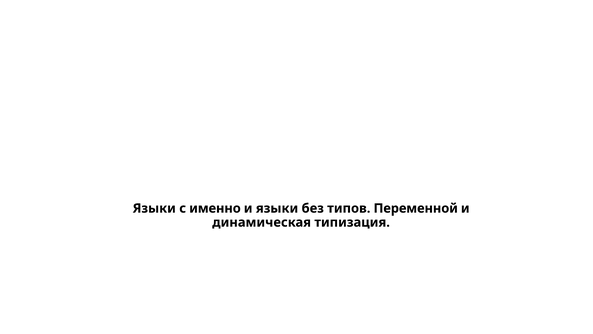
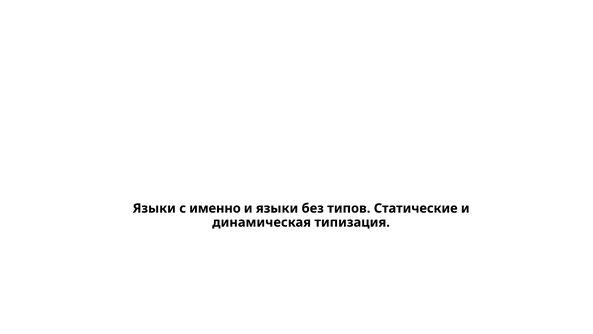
Переменной: Переменной -> Статические
